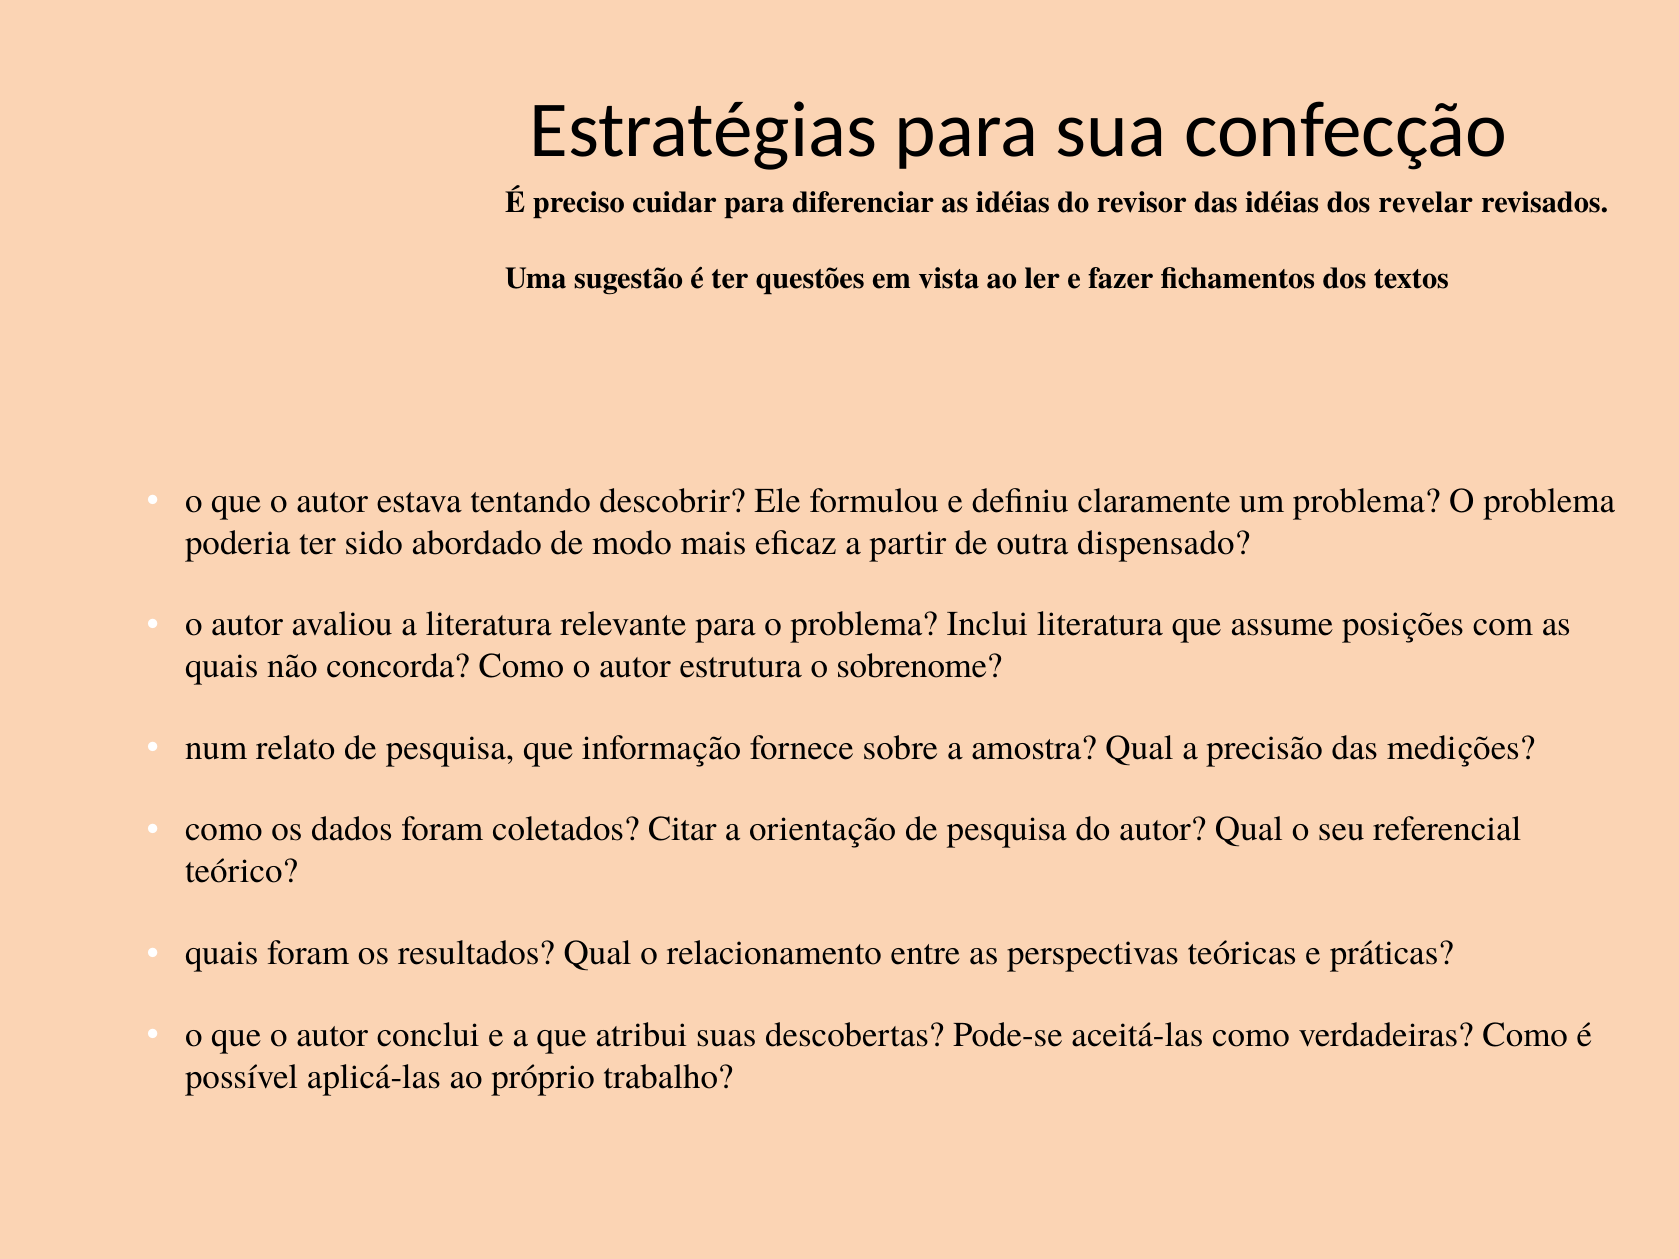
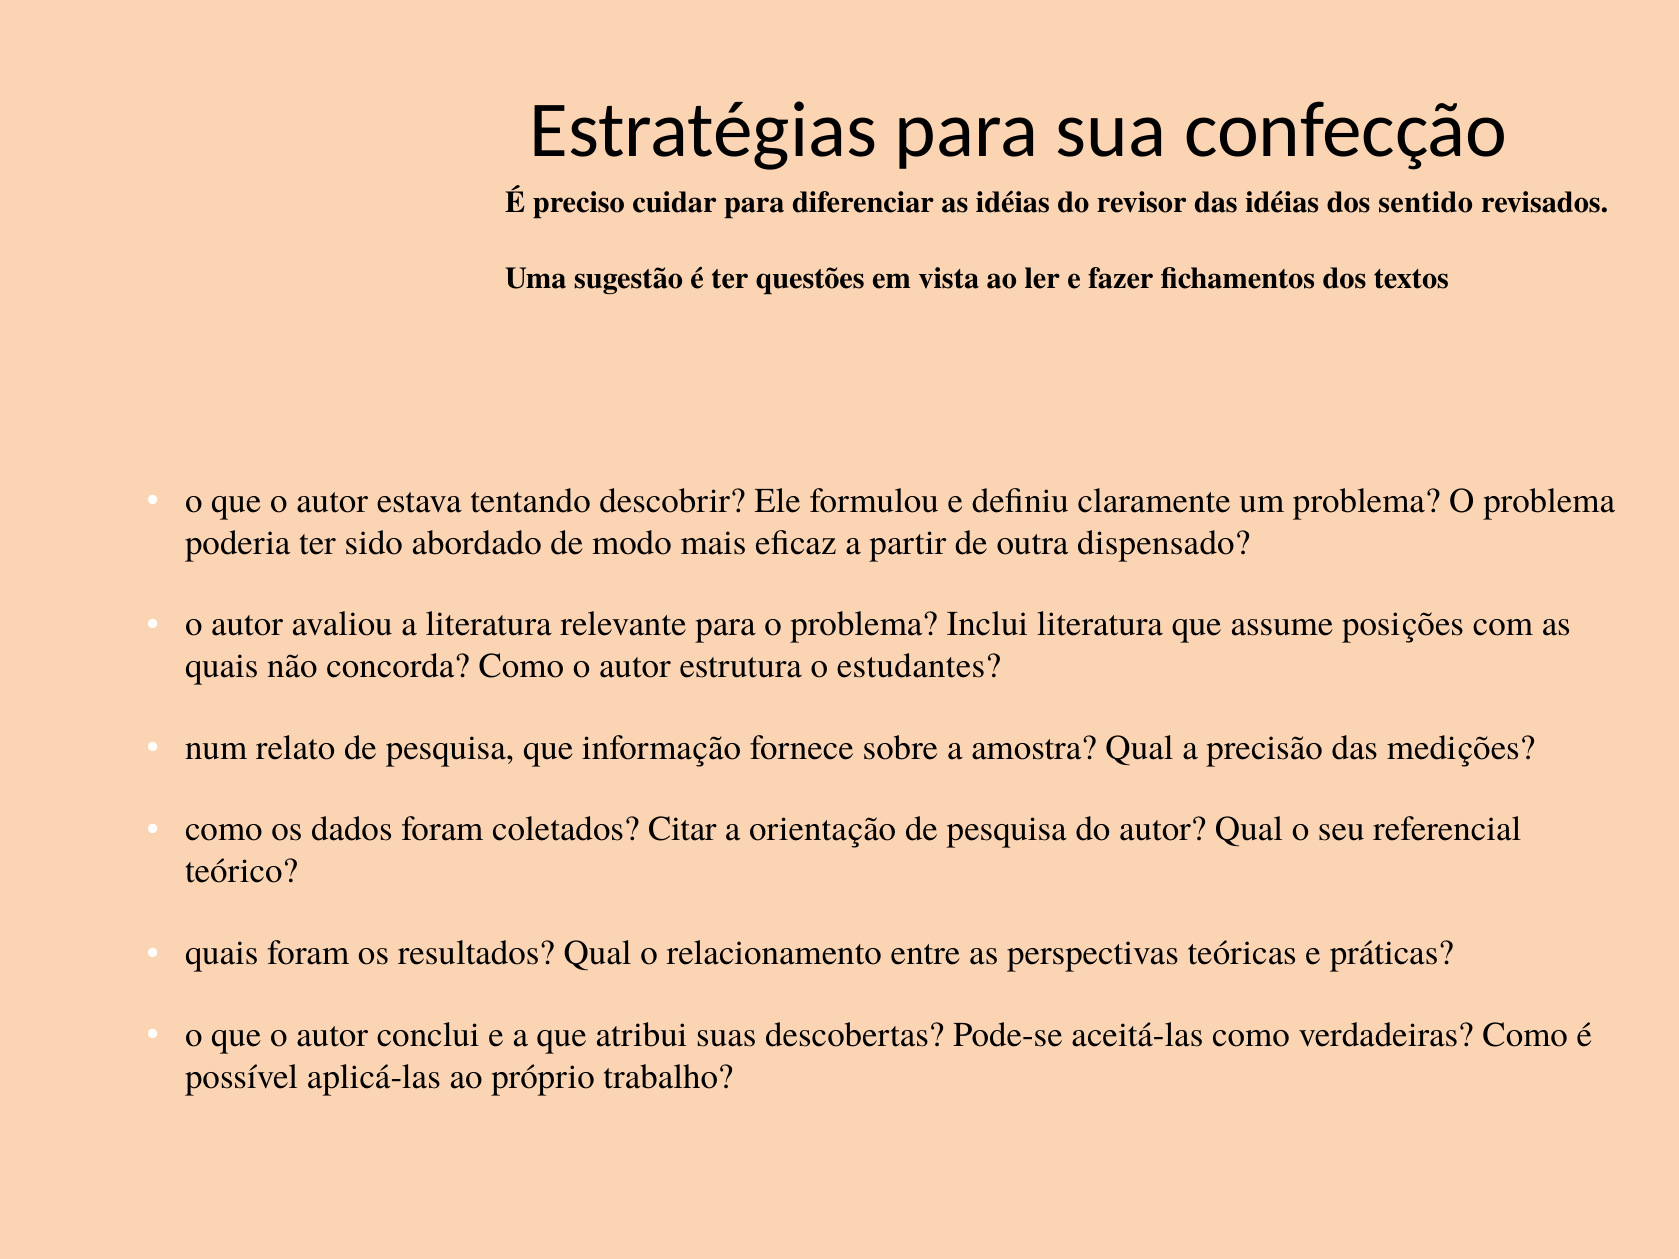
revelar: revelar -> sentido
sobrenome: sobrenome -> estudantes
